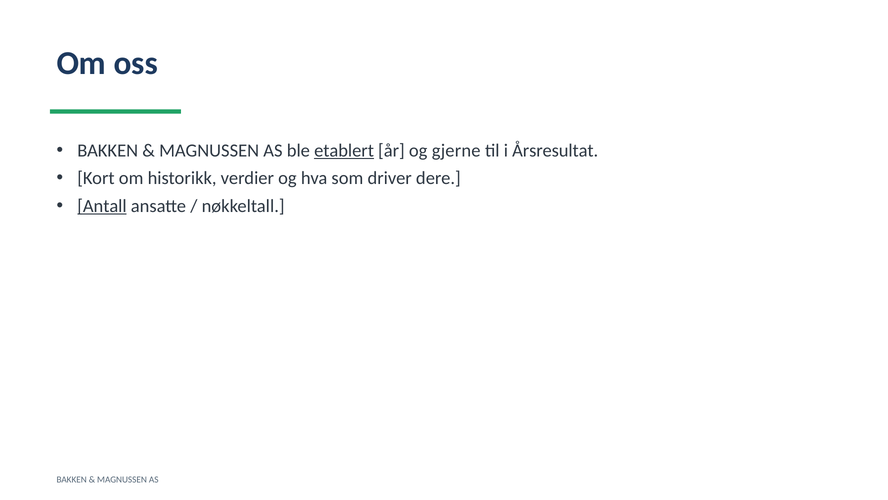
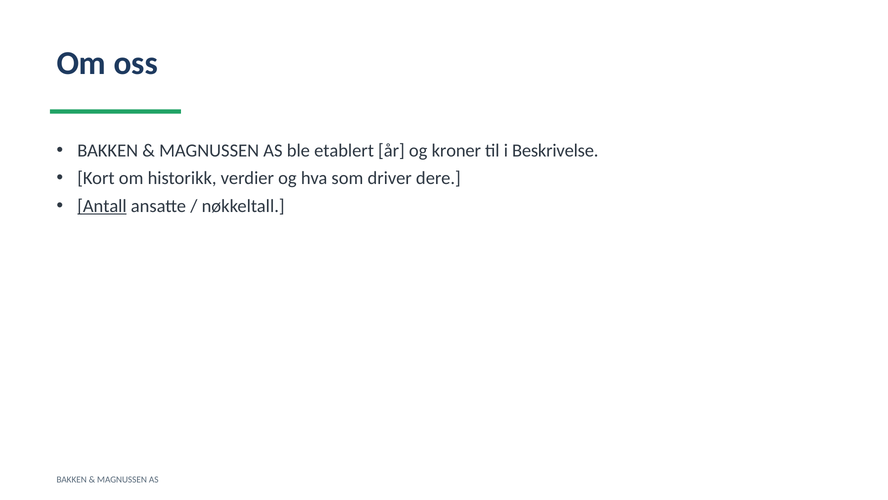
etablert underline: present -> none
gjerne: gjerne -> kroner
Årsresultat: Årsresultat -> Beskrivelse
